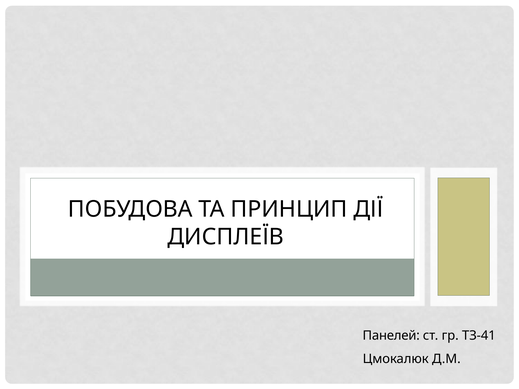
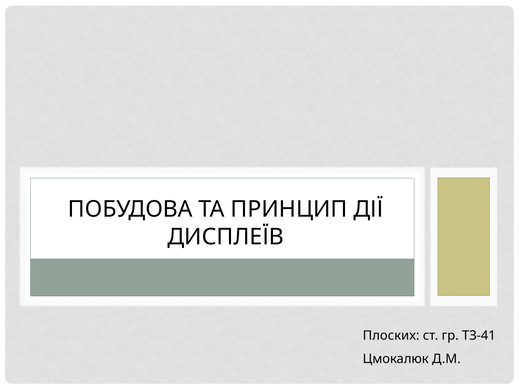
Панелей: Панелей -> Плоских
